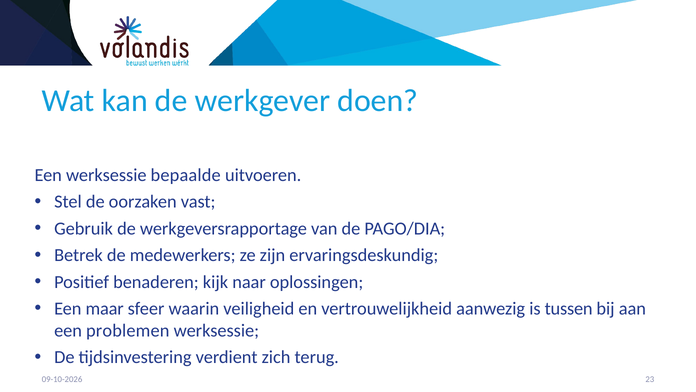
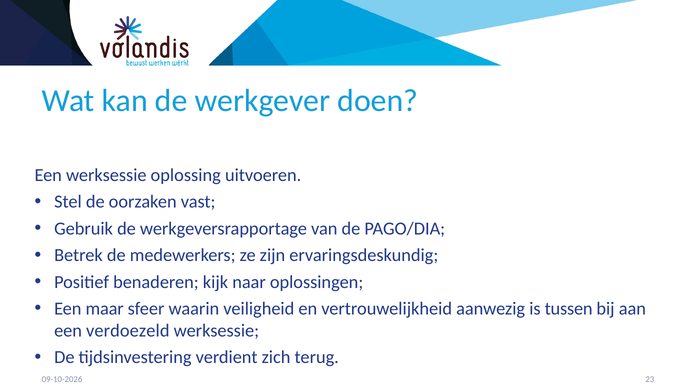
bepaalde: bepaalde -> oplossing
problemen: problemen -> verdoezeld
